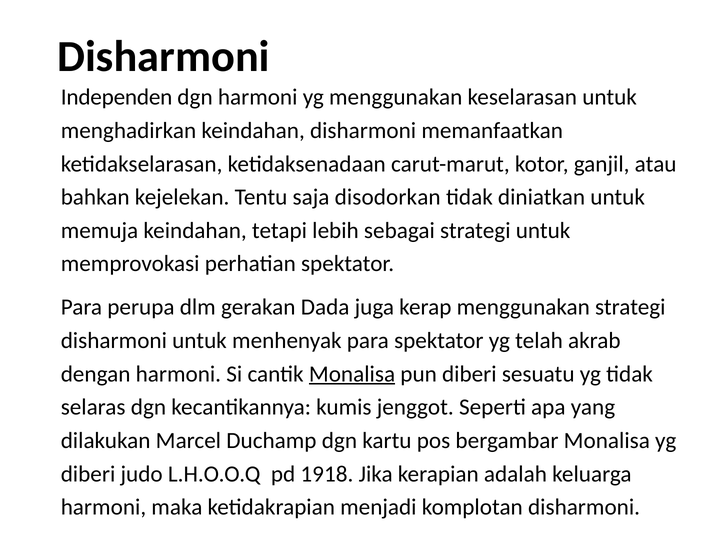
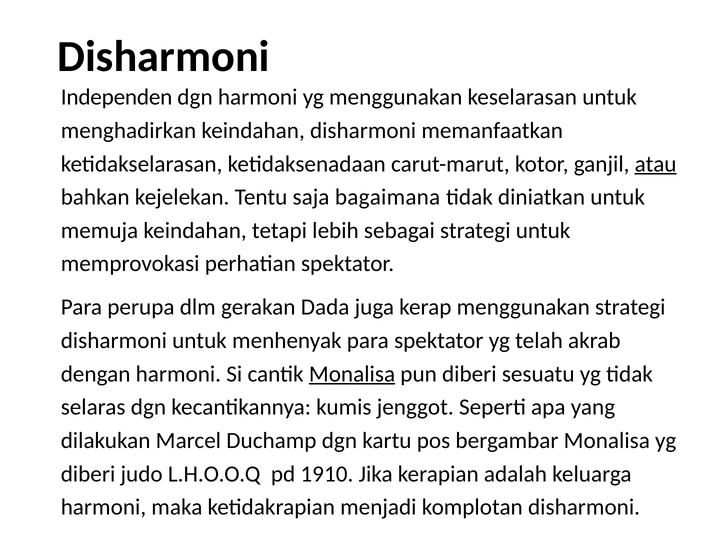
atau underline: none -> present
disodorkan: disodorkan -> bagaimana
1918: 1918 -> 1910
